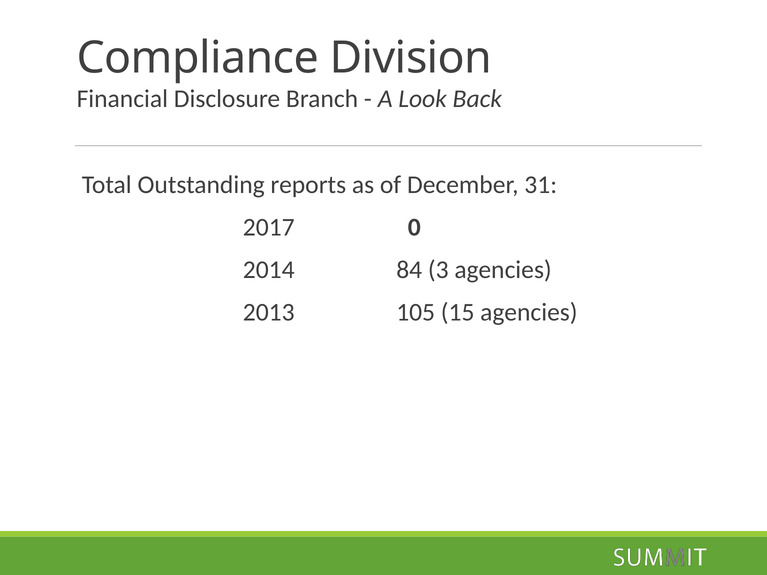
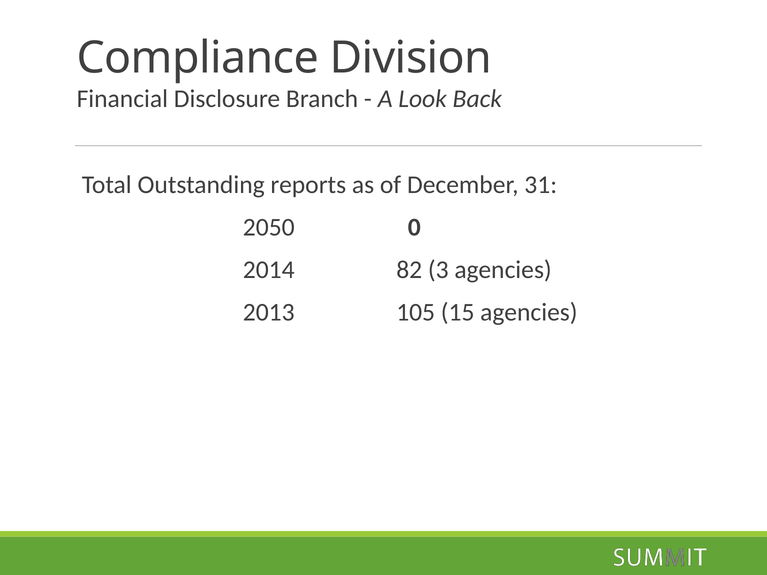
2017: 2017 -> 2050
84: 84 -> 82
